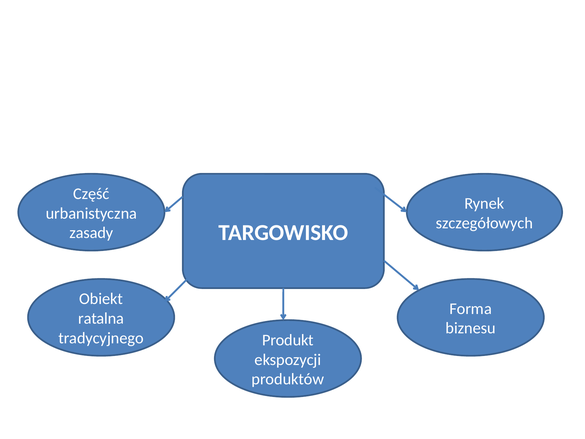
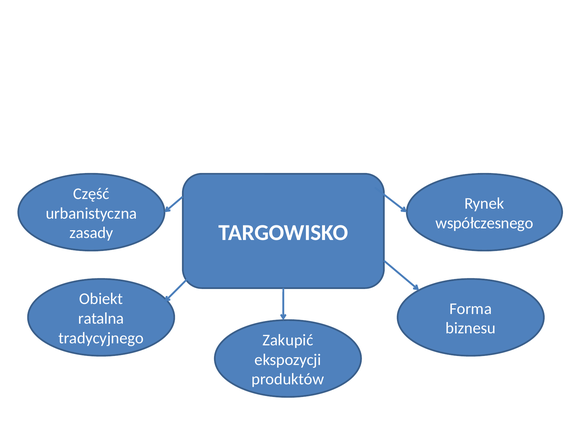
szczegółowych: szczegółowych -> współczesnego
Produkt: Produkt -> Zakupić
